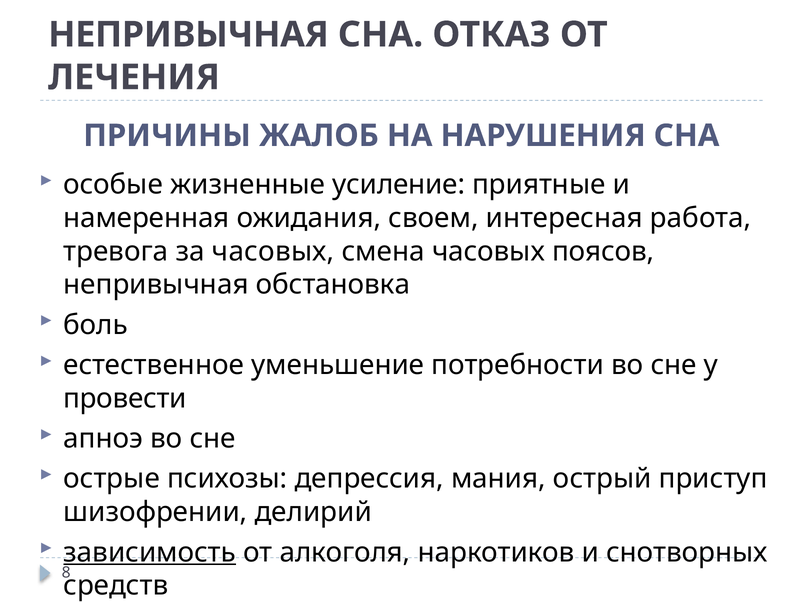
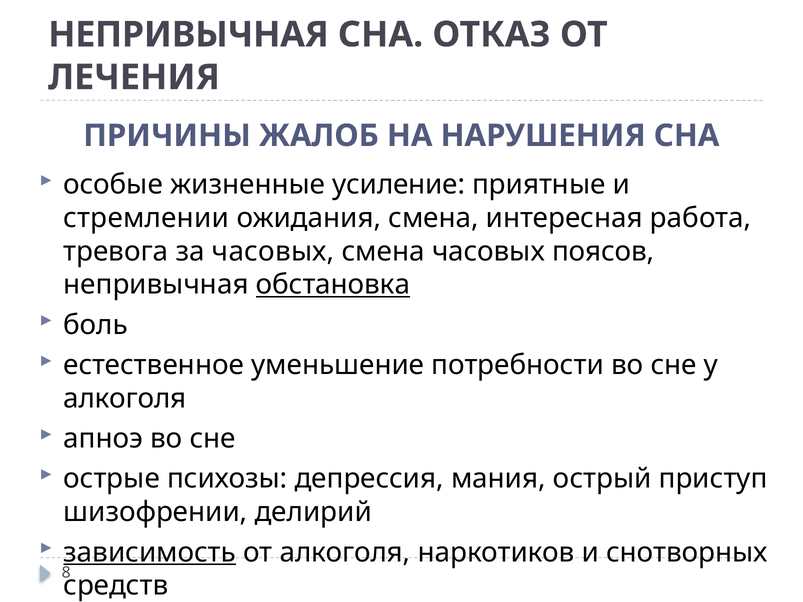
намеренная: намеренная -> стремлении
ожидания своем: своем -> смена
обстановка underline: none -> present
провести at (125, 399): провести -> алкоголя
